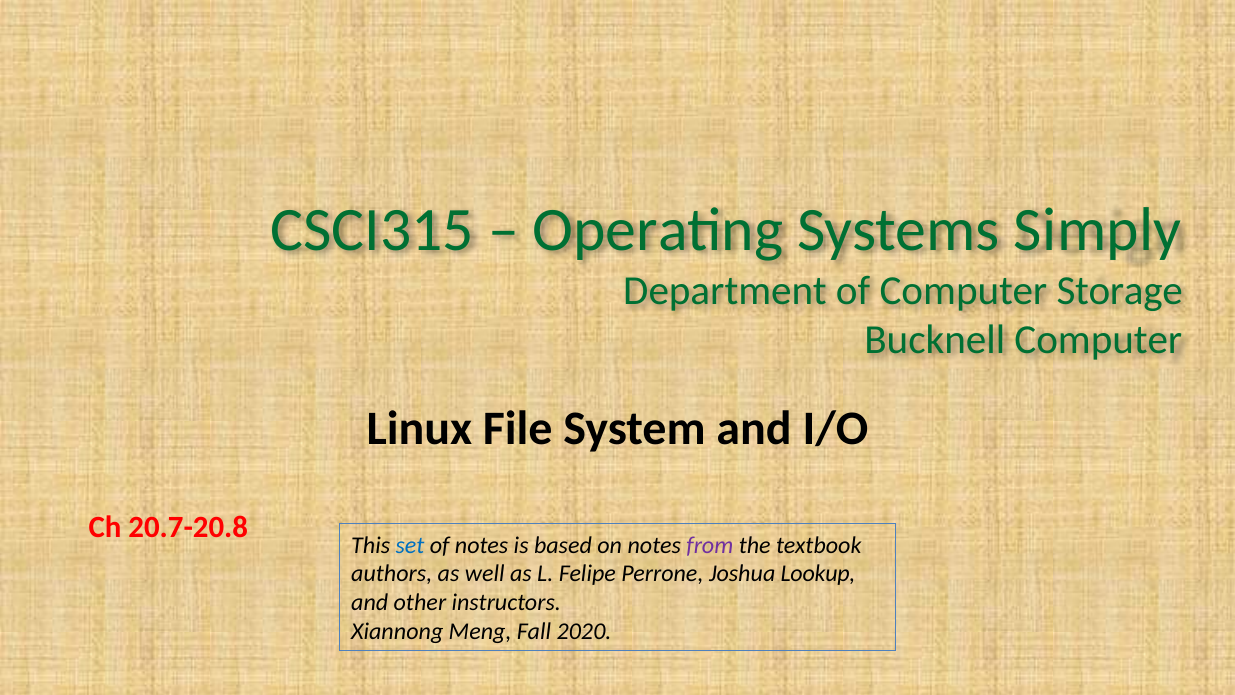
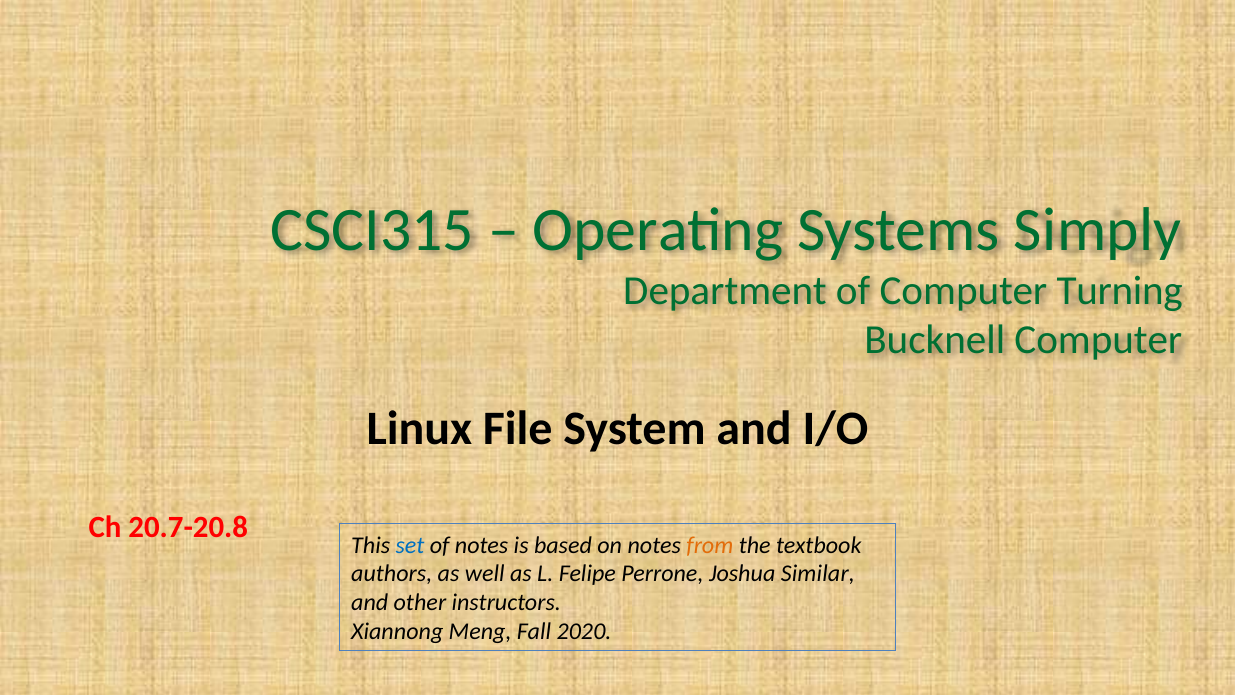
Storage: Storage -> Turning
from colour: purple -> orange
Lookup: Lookup -> Similar
